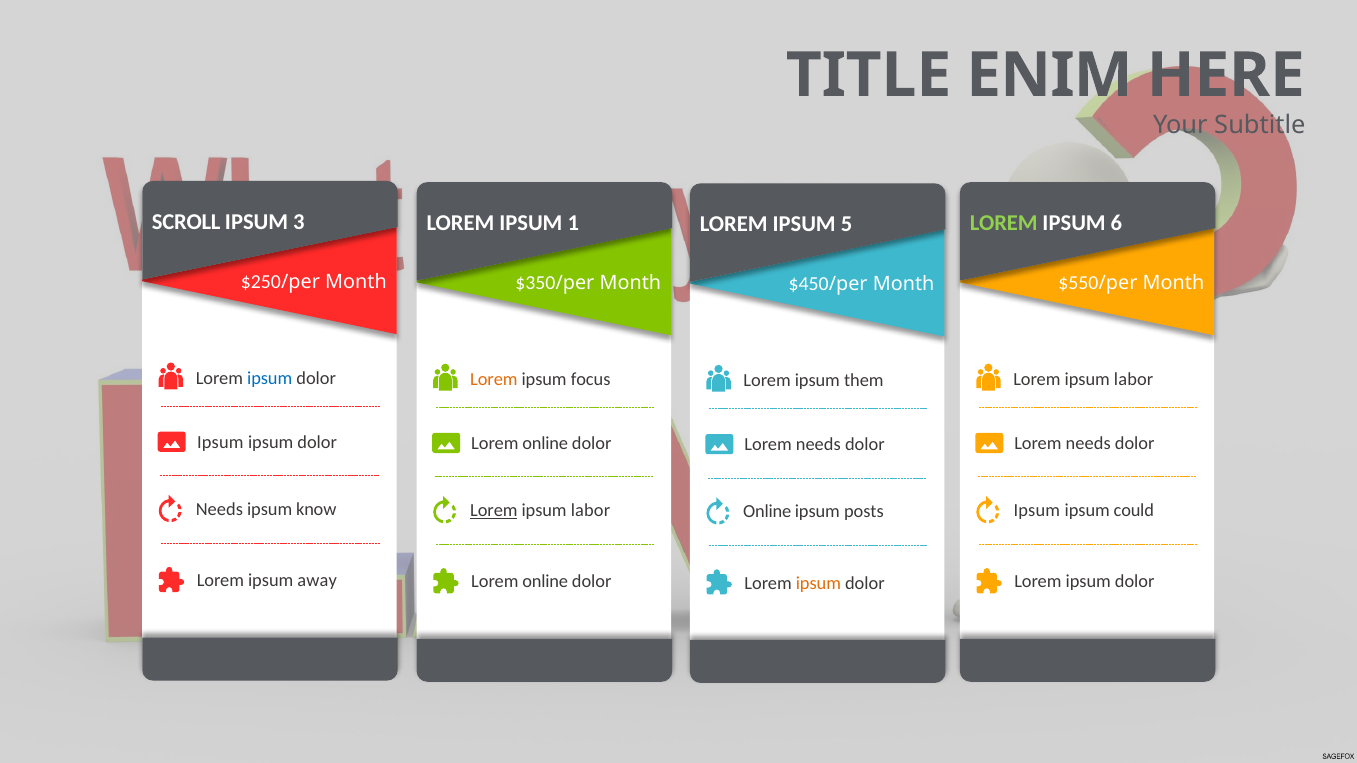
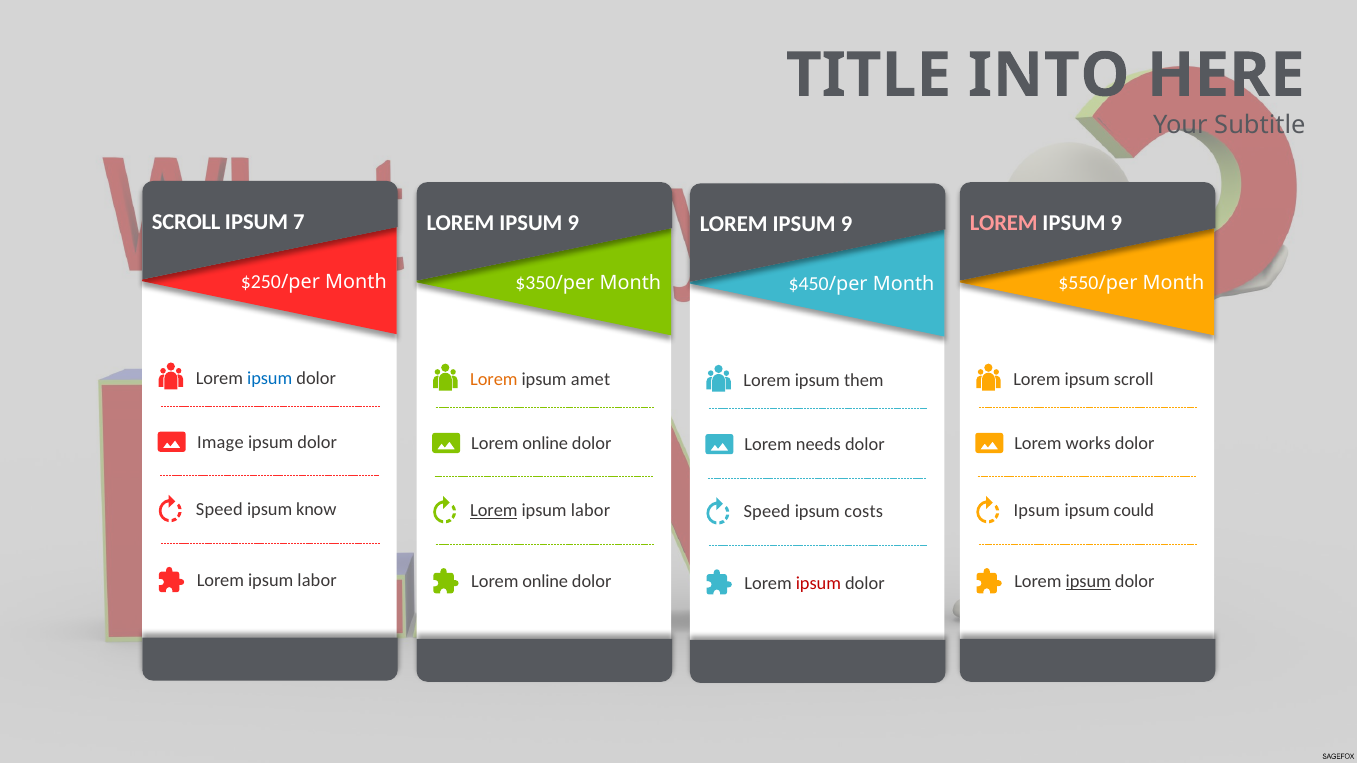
ENIM: ENIM -> INTO
3: 3 -> 7
1 at (573, 223): 1 -> 9
LOREM at (1004, 223) colour: light green -> pink
6 at (1116, 223): 6 -> 9
5 at (847, 224): 5 -> 9
focus: focus -> amet
labor at (1134, 379): labor -> scroll
Ipsum at (220, 442): Ipsum -> Image
needs at (1088, 443): needs -> works
Needs at (219, 510): Needs -> Speed
Online at (767, 512): Online -> Speed
posts: posts -> costs
away at (317, 581): away -> labor
ipsum at (1088, 582) underline: none -> present
ipsum at (818, 583) colour: orange -> red
